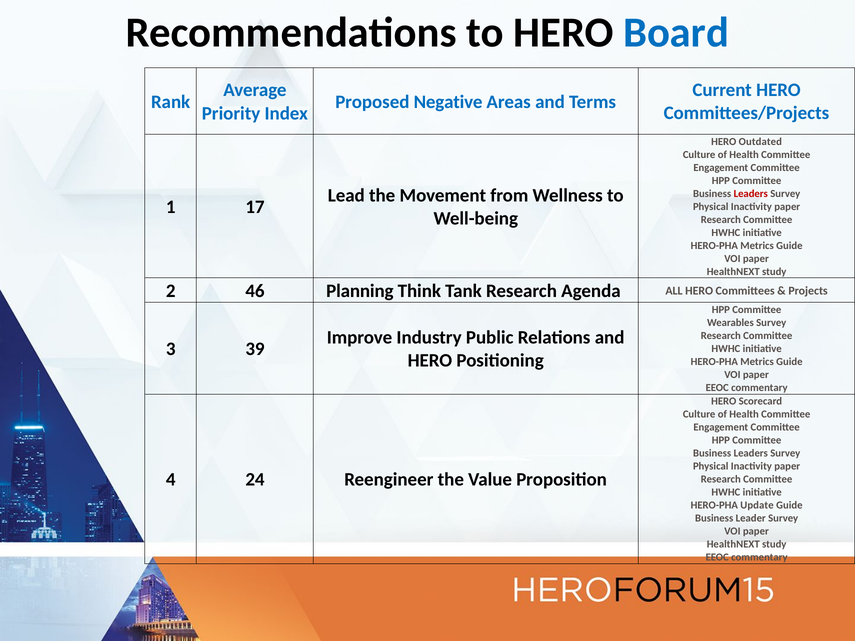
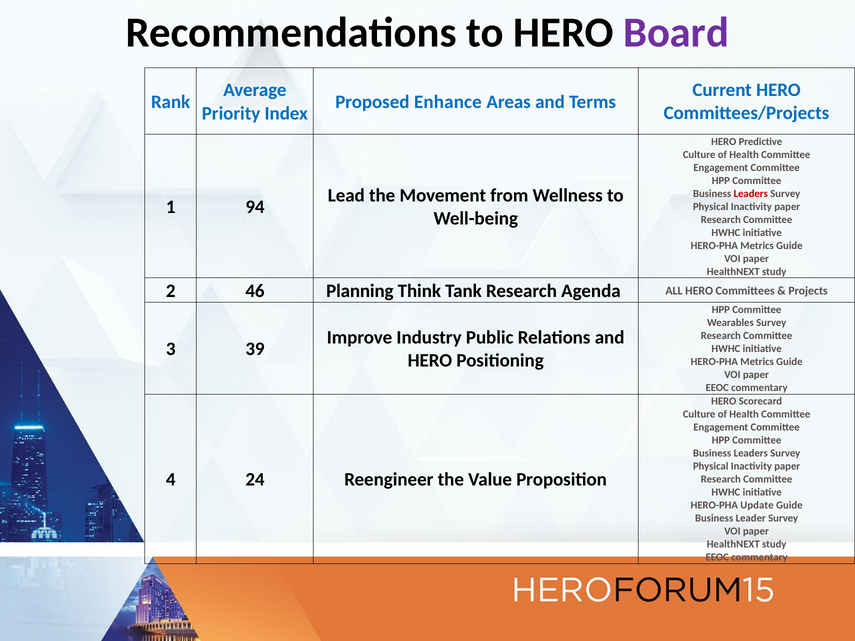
Board colour: blue -> purple
Negative: Negative -> Enhance
Outdated: Outdated -> Predictive
17: 17 -> 94
